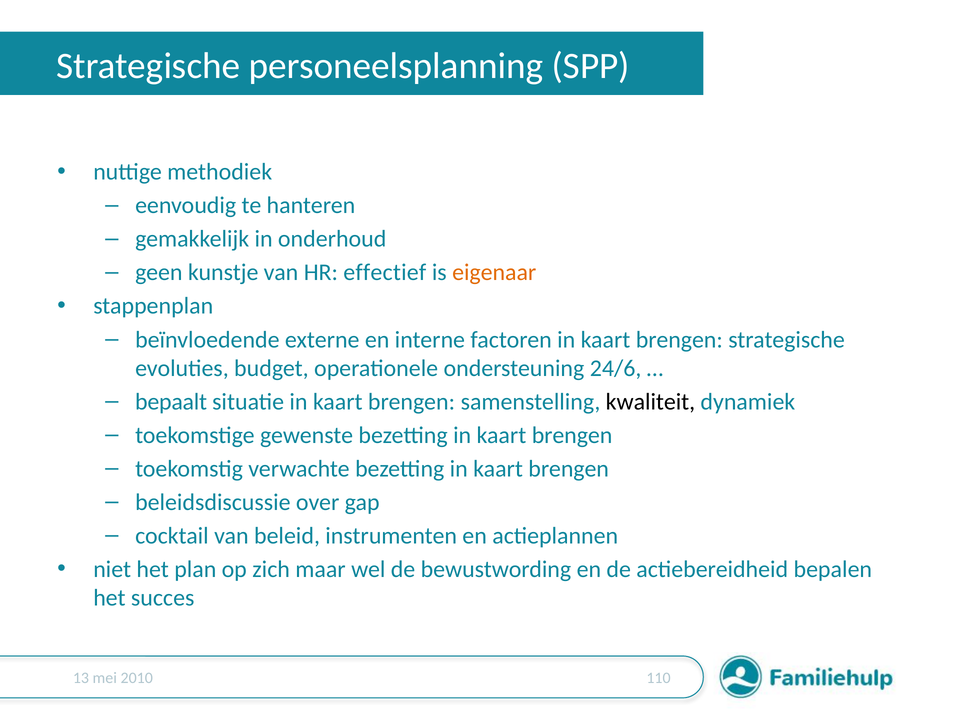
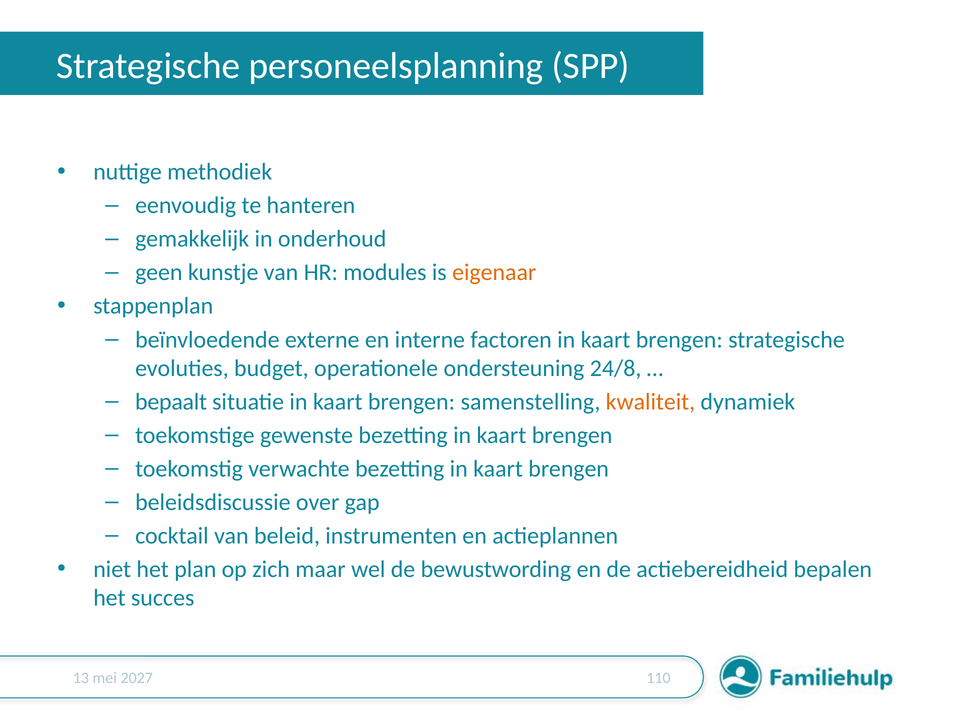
effectief: effectief -> modules
24/6: 24/6 -> 24/8
kwaliteit colour: black -> orange
2010: 2010 -> 2027
